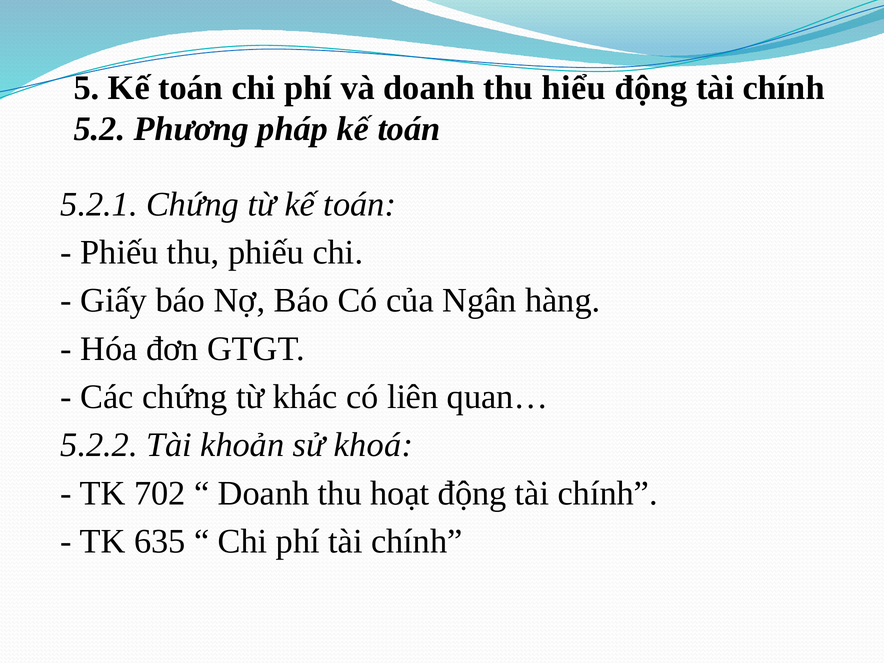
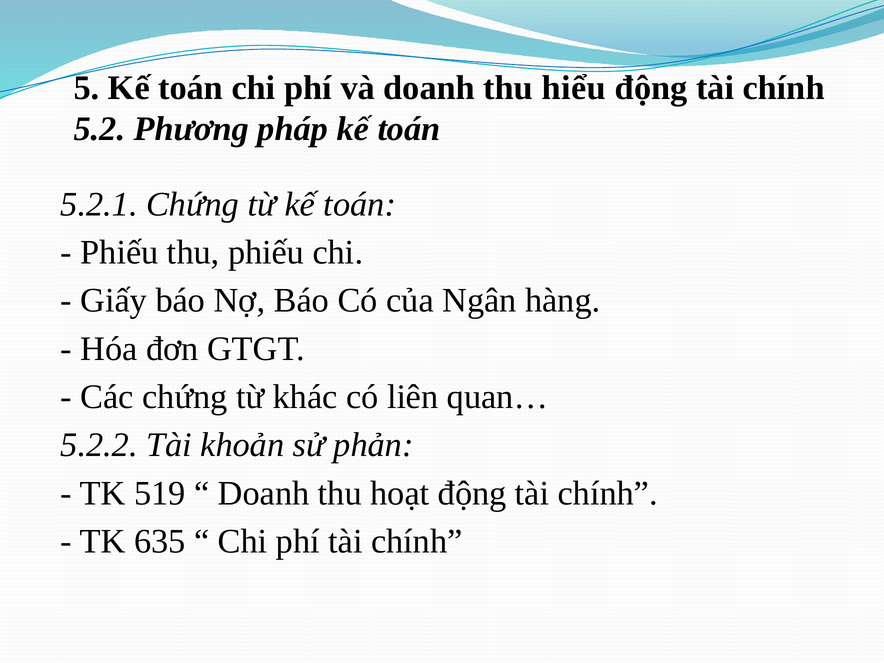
khoá: khoá -> phản
702: 702 -> 519
